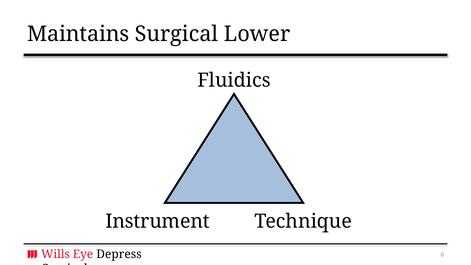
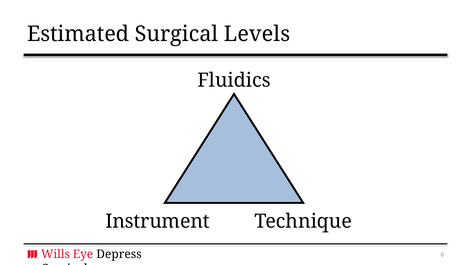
Maintains: Maintains -> Estimated
Lower: Lower -> Levels
